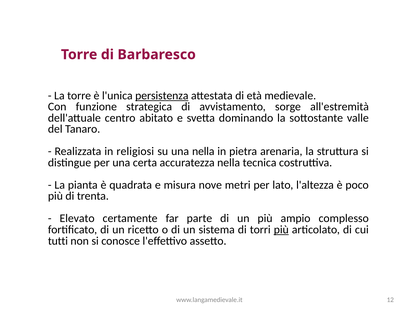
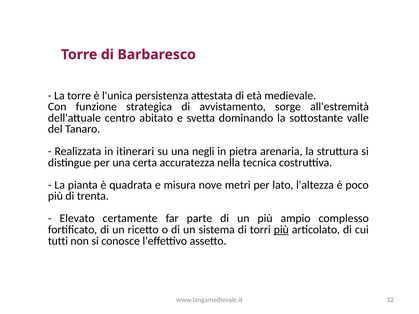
persistenza underline: present -> none
religiosi: religiosi -> itinerari
una nella: nella -> negli
